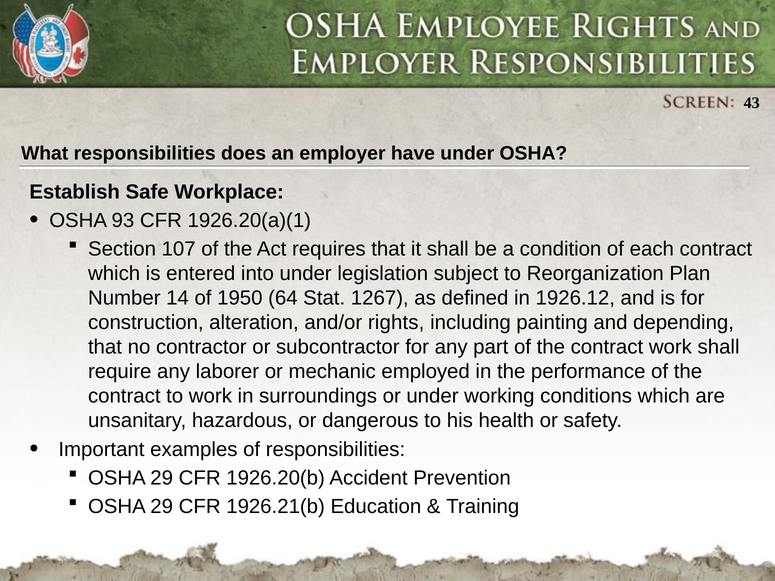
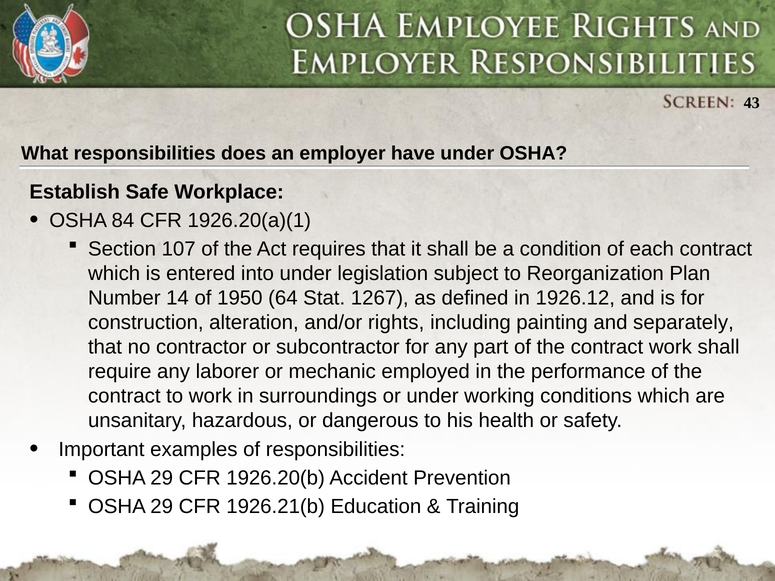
93: 93 -> 84
depending: depending -> separately
